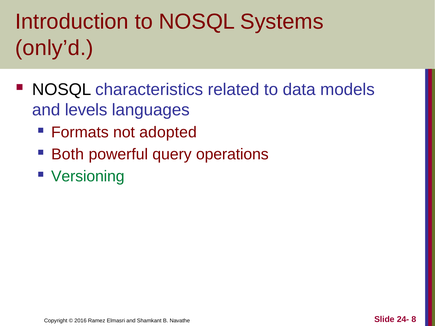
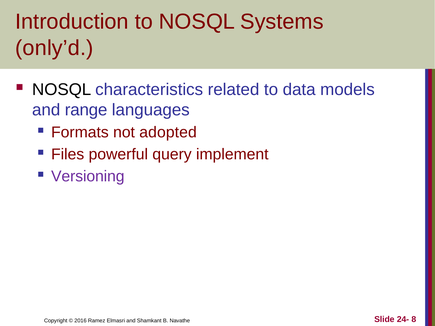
levels: levels -> range
Both: Both -> Files
operations: operations -> implement
Versioning colour: green -> purple
